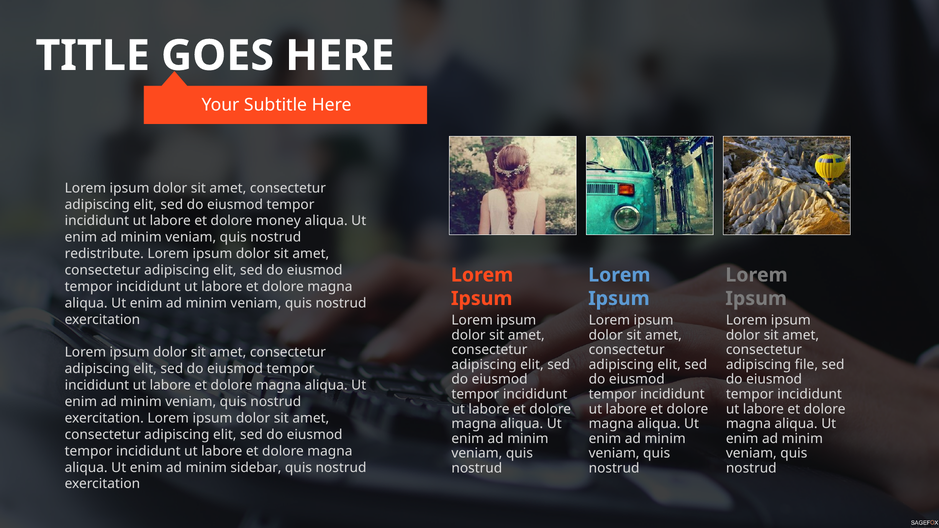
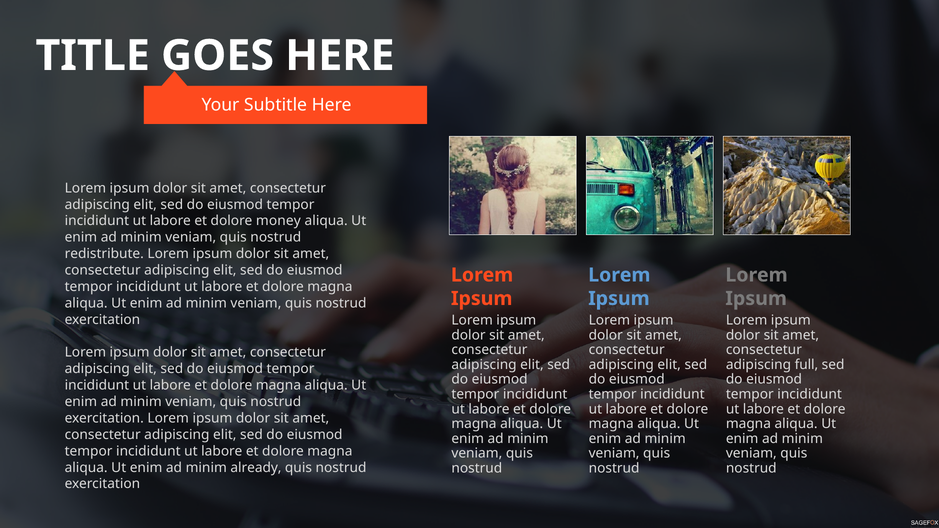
file: file -> full
sidebar: sidebar -> already
